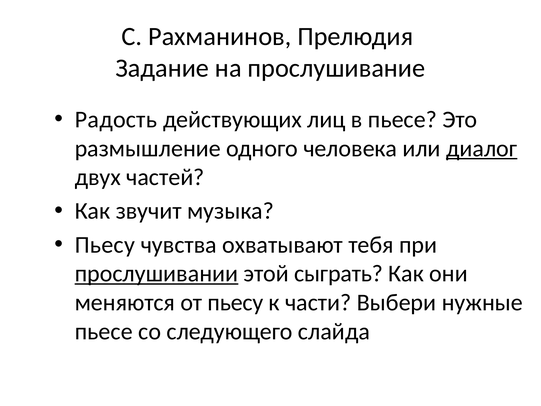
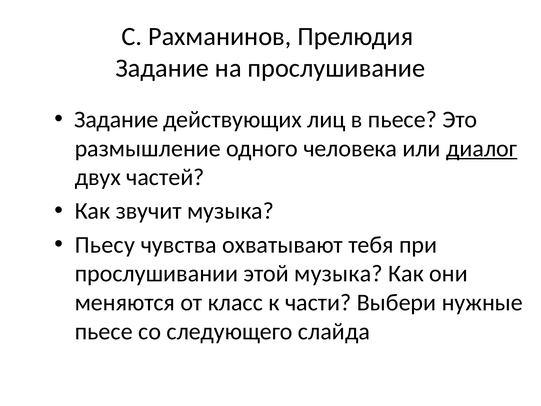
Радость at (116, 119): Радость -> Задание
прослушивании underline: present -> none
этой сыграть: сыграть -> музыка
от пьесу: пьесу -> класс
